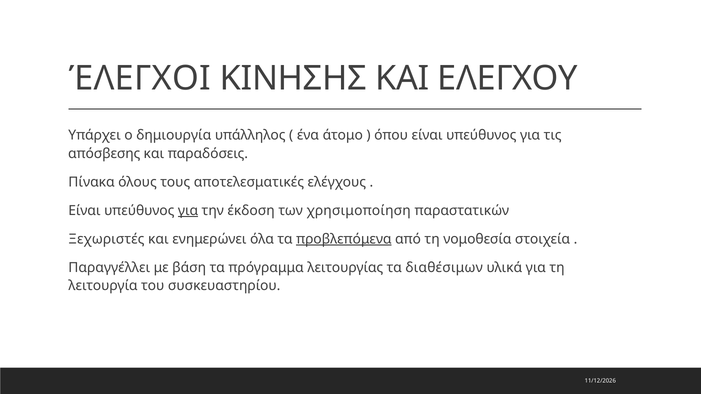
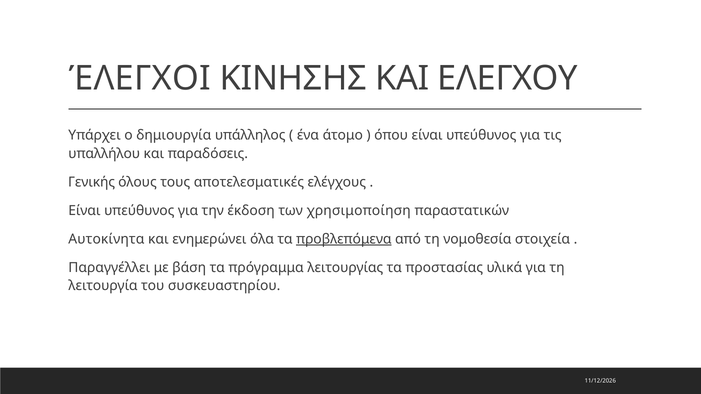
απόσβεσης: απόσβεσης -> υπαλλήλου
Πίνακα: Πίνακα -> Γενικής
για at (188, 211) underline: present -> none
Ξεχωριστές: Ξεχωριστές -> Αυτοκίνητα
διαθέσιμων: διαθέσιμων -> προστασίας
